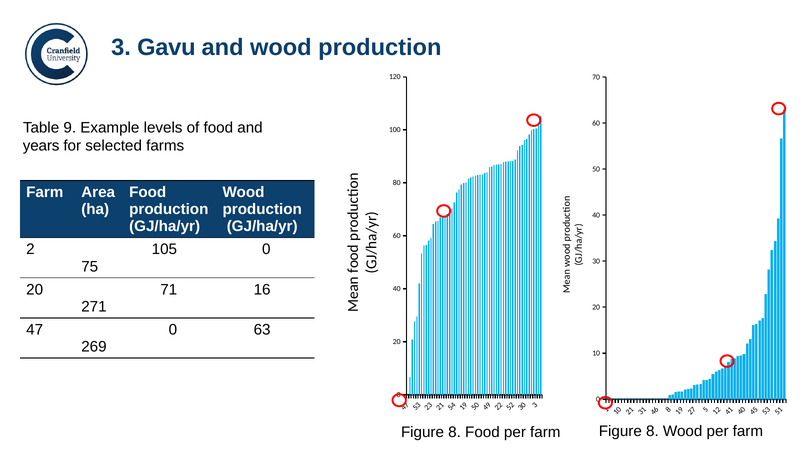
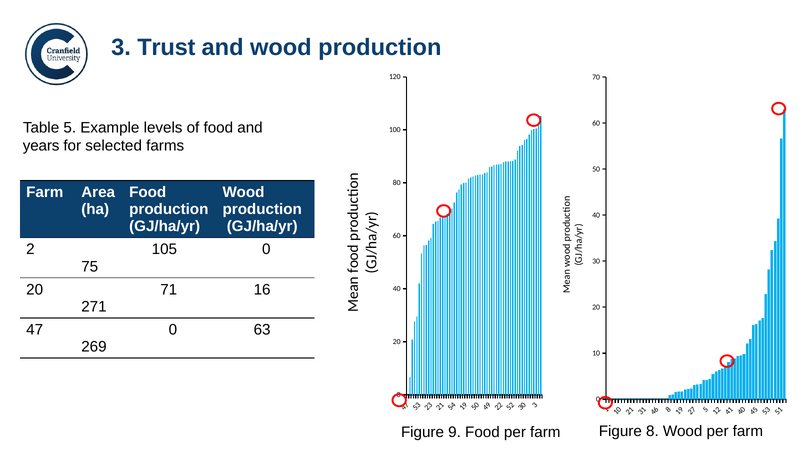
Gavu: Gavu -> Trust
Table 9: 9 -> 5
8 at (455, 433): 8 -> 9
